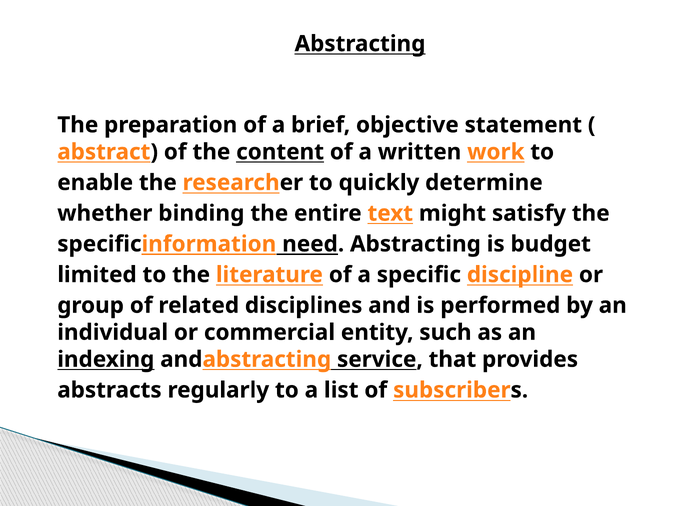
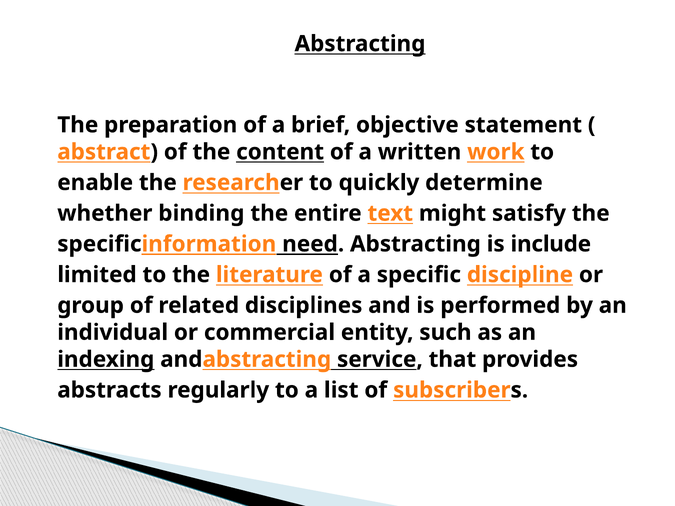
budget: budget -> include
